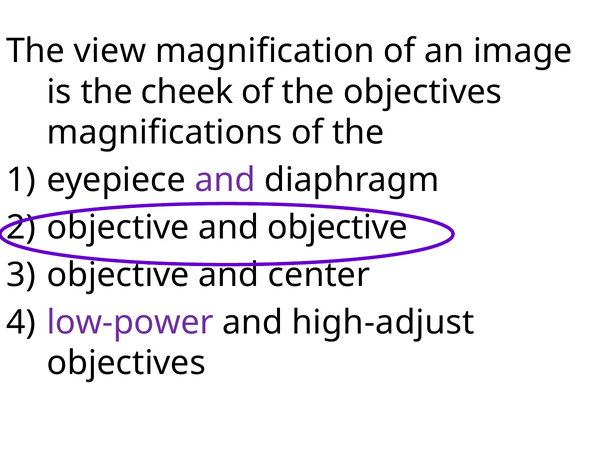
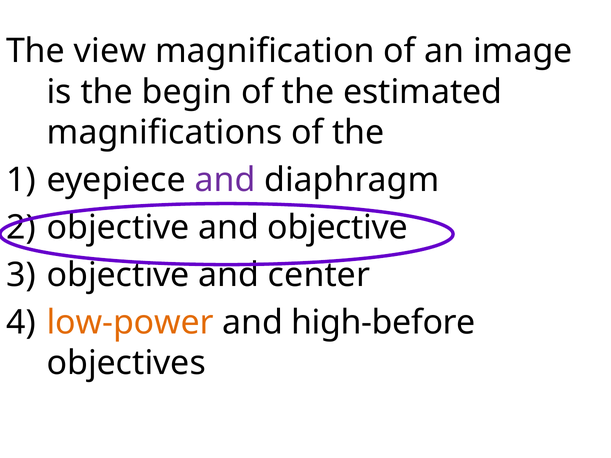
cheek: cheek -> begin
the objectives: objectives -> estimated
low-power colour: purple -> orange
high-adjust: high-adjust -> high-before
